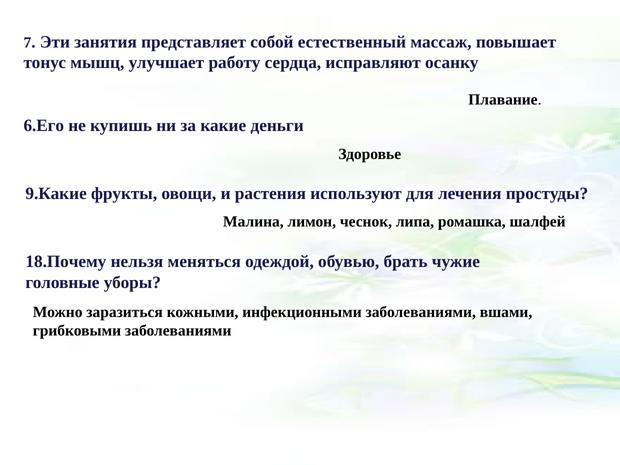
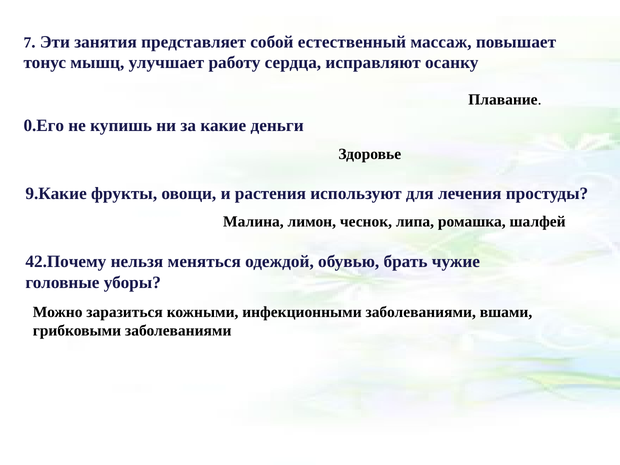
6.Его: 6.Его -> 0.Его
18.Почему: 18.Почему -> 42.Почему
